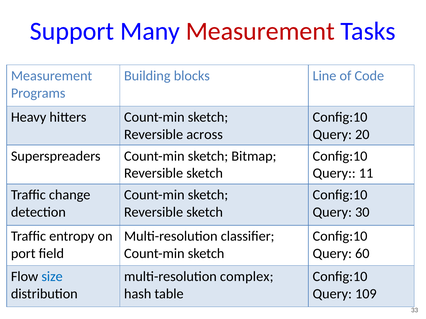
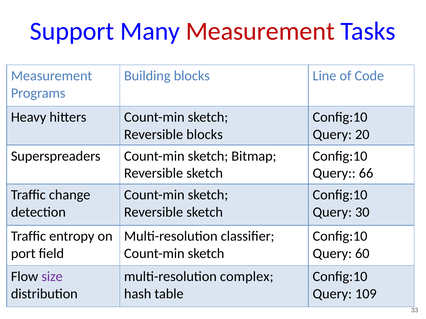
Reversible across: across -> blocks
11: 11 -> 66
size colour: blue -> purple
